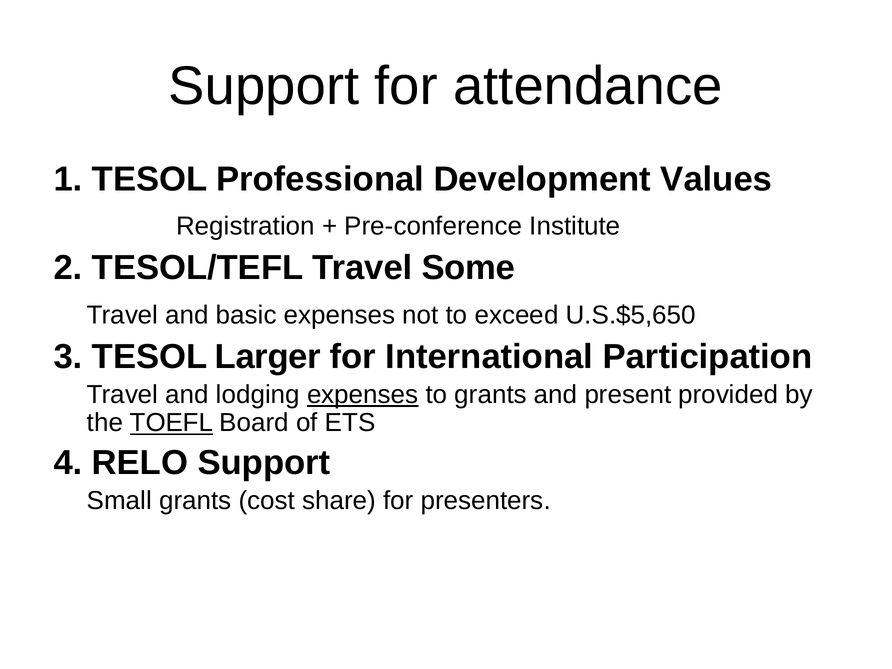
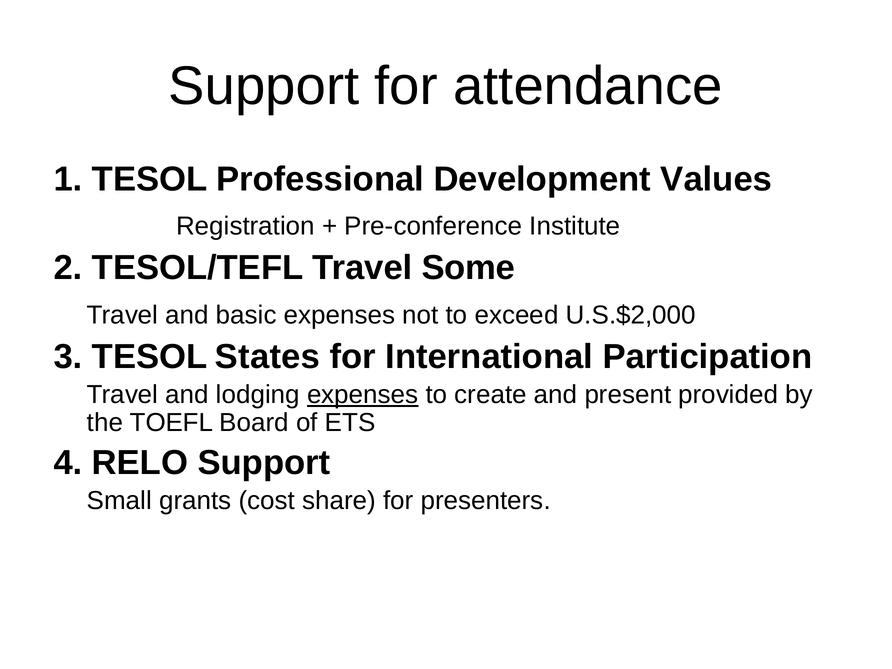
U.S.$5,650: U.S.$5,650 -> U.S.$2,000
Larger: Larger -> States
to grants: grants -> create
TOEFL underline: present -> none
